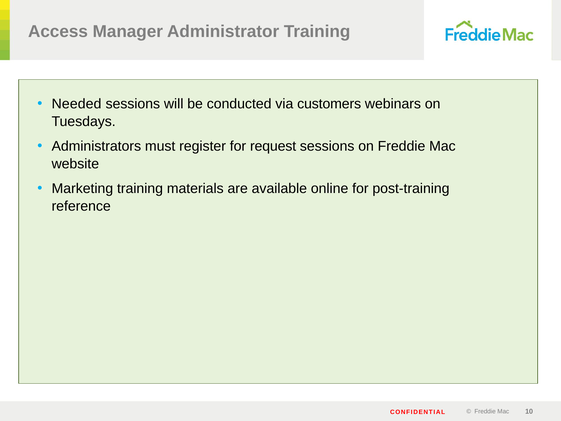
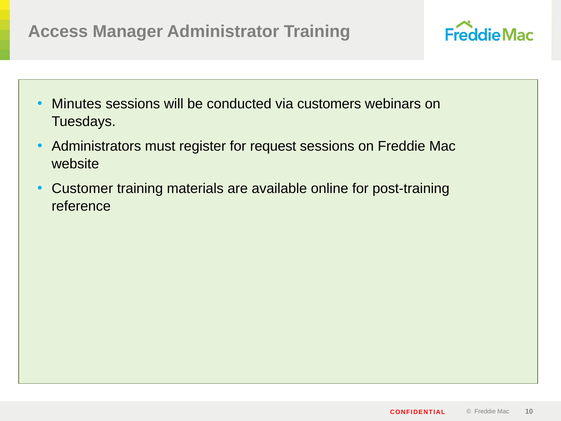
Needed: Needed -> Minutes
Marketing: Marketing -> Customer
